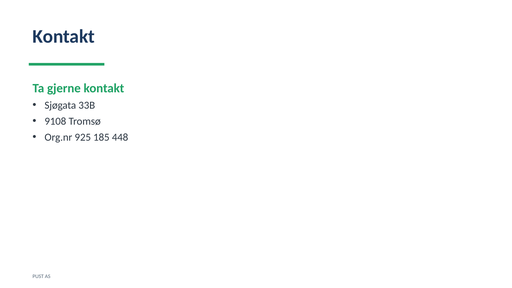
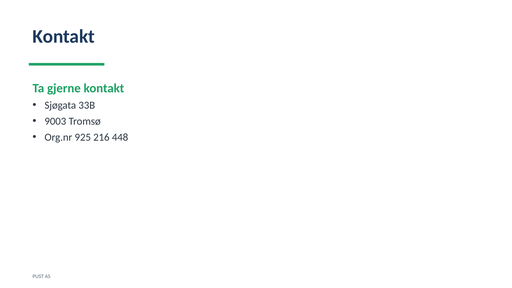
9108: 9108 -> 9003
185: 185 -> 216
